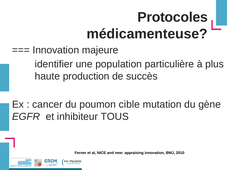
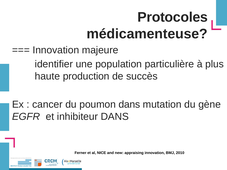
poumon cible: cible -> dans
inhibiteur TOUS: TOUS -> DANS
